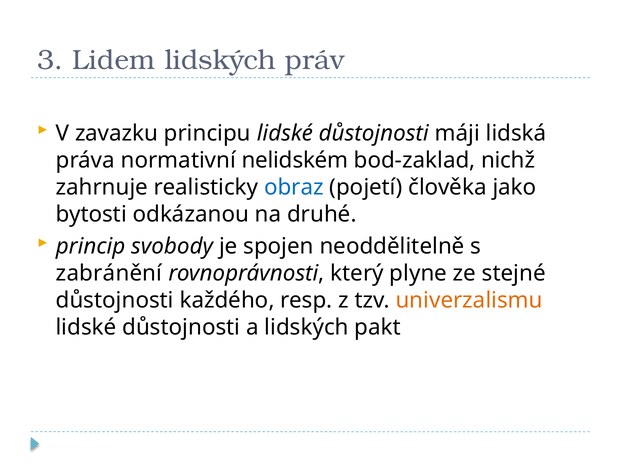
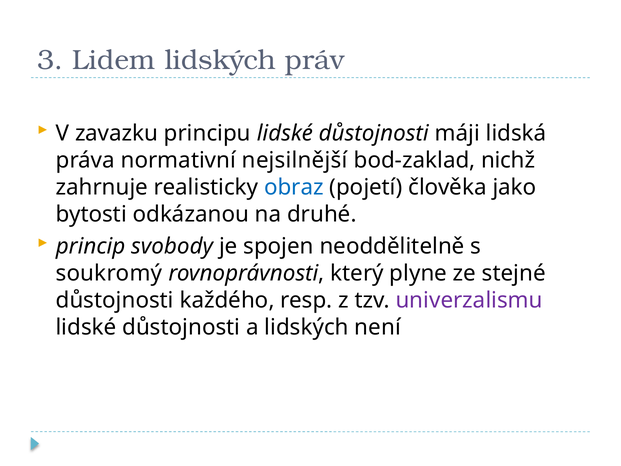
nelidském: nelidském -> nejsilnější
zabránění: zabránění -> soukromý
univerzalismu colour: orange -> purple
pakt: pakt -> není
